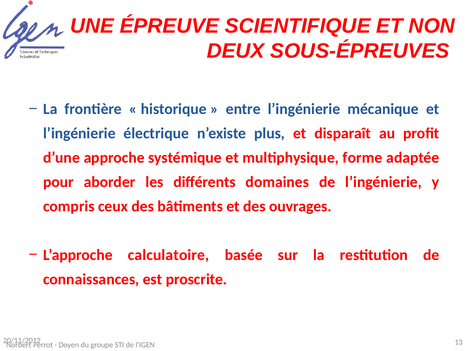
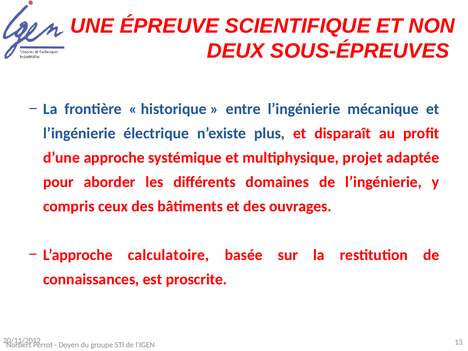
forme: forme -> projet
